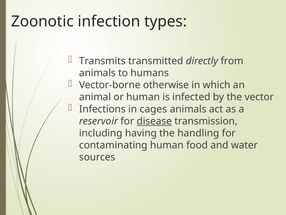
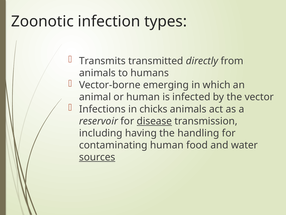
otherwise: otherwise -> emerging
cages: cages -> chicks
sources underline: none -> present
